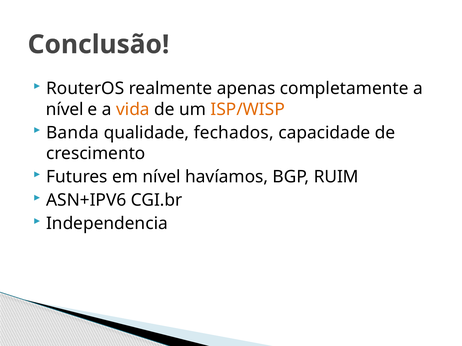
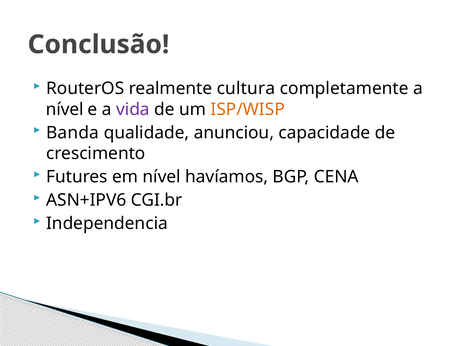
apenas: apenas -> cultura
vida colour: orange -> purple
fechados: fechados -> anunciou
RUIM: RUIM -> CENA
